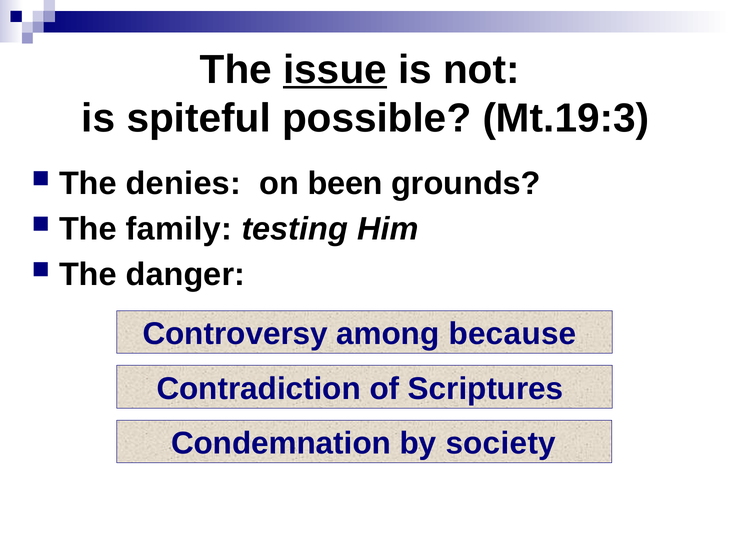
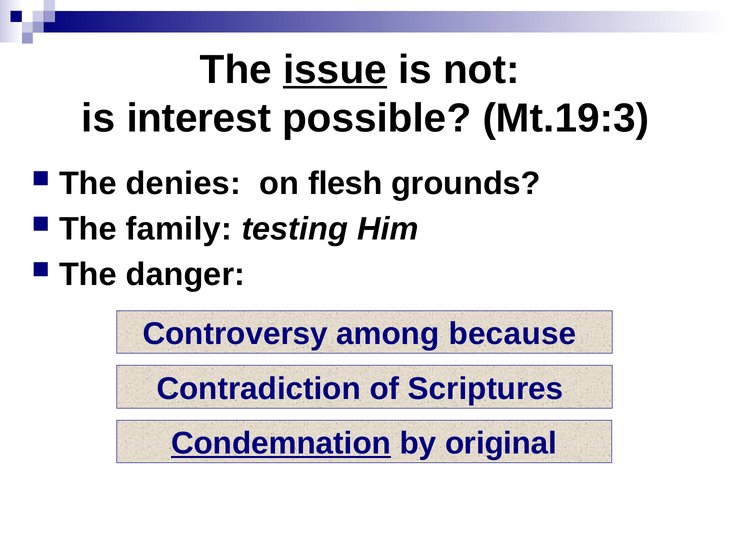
spiteful: spiteful -> interest
been: been -> flesh
Condemnation underline: none -> present
society: society -> original
